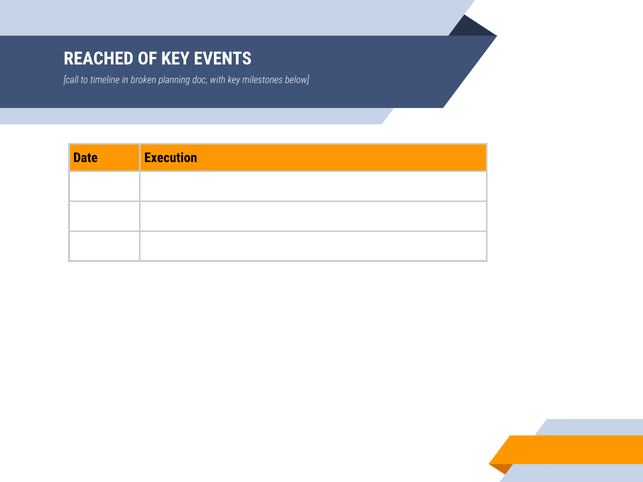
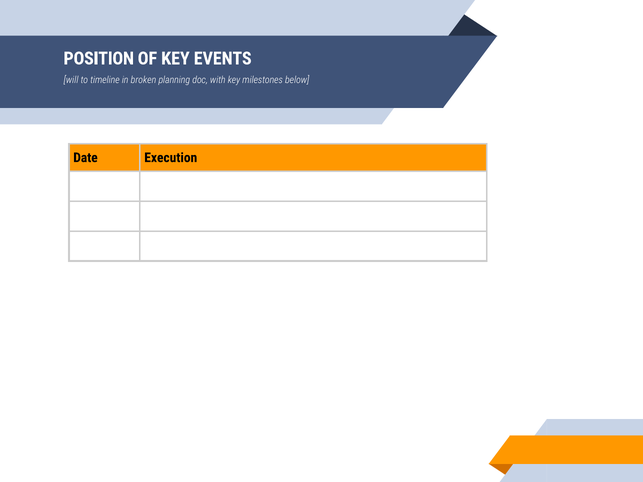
REACHED: REACHED -> POSITION
call: call -> will
